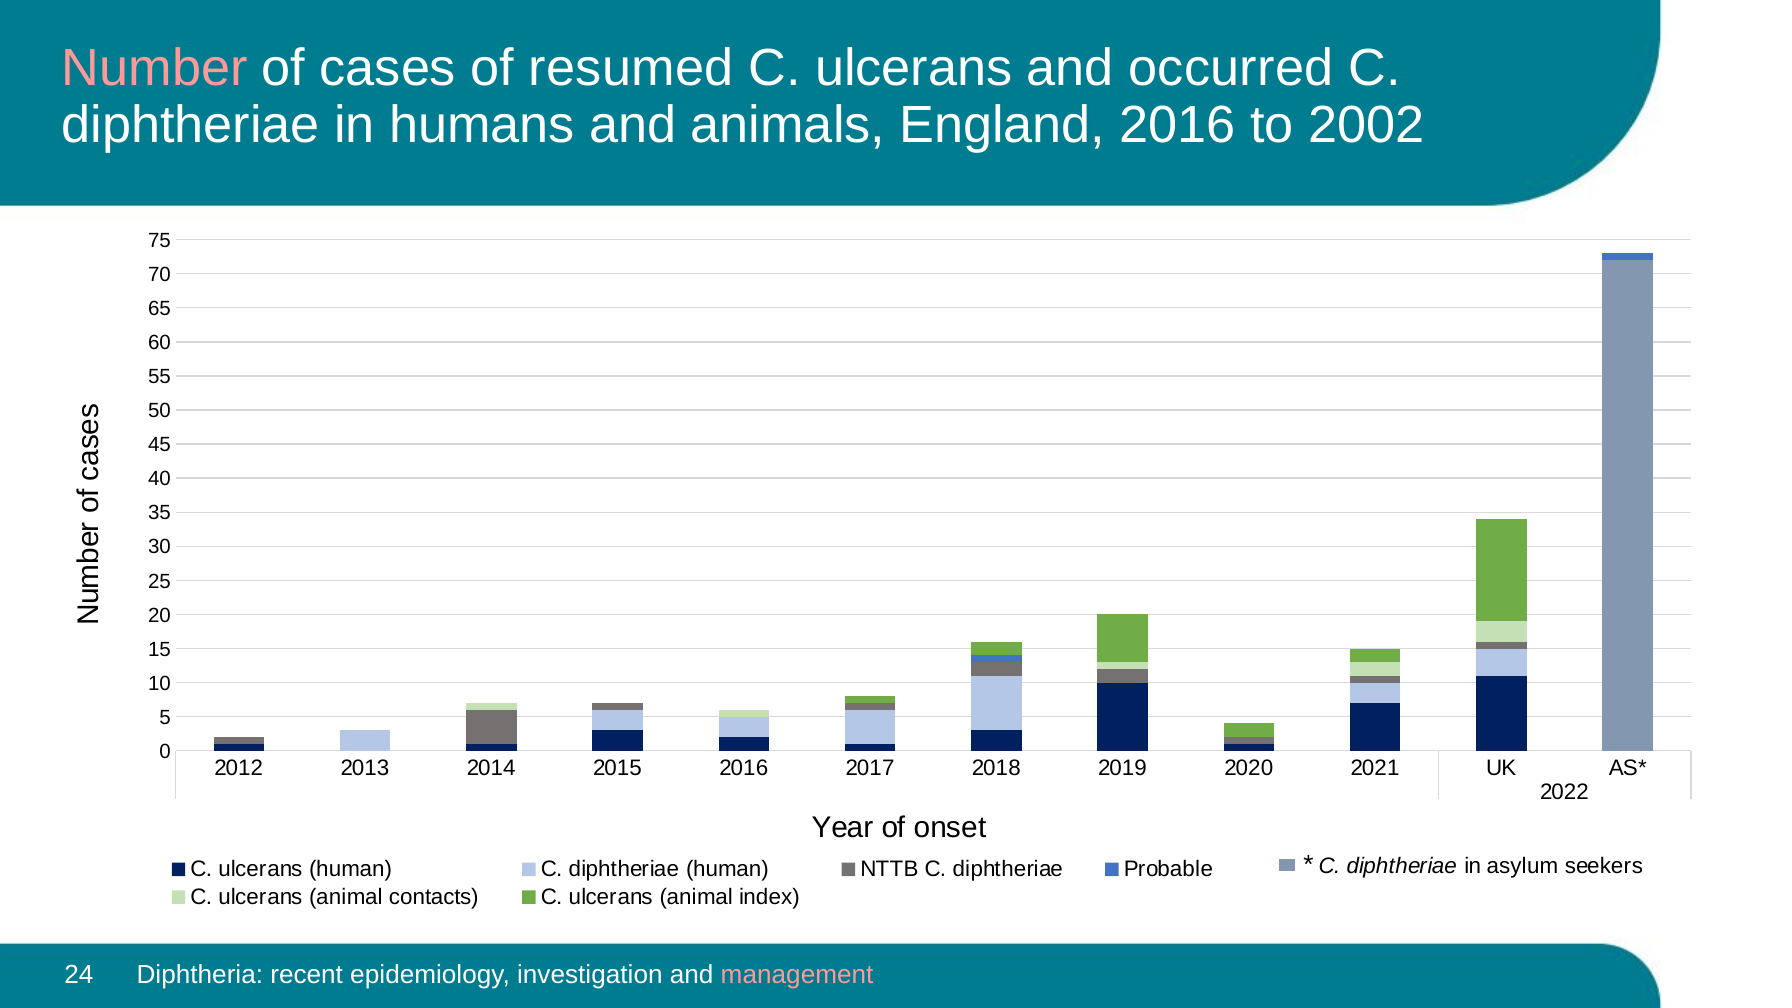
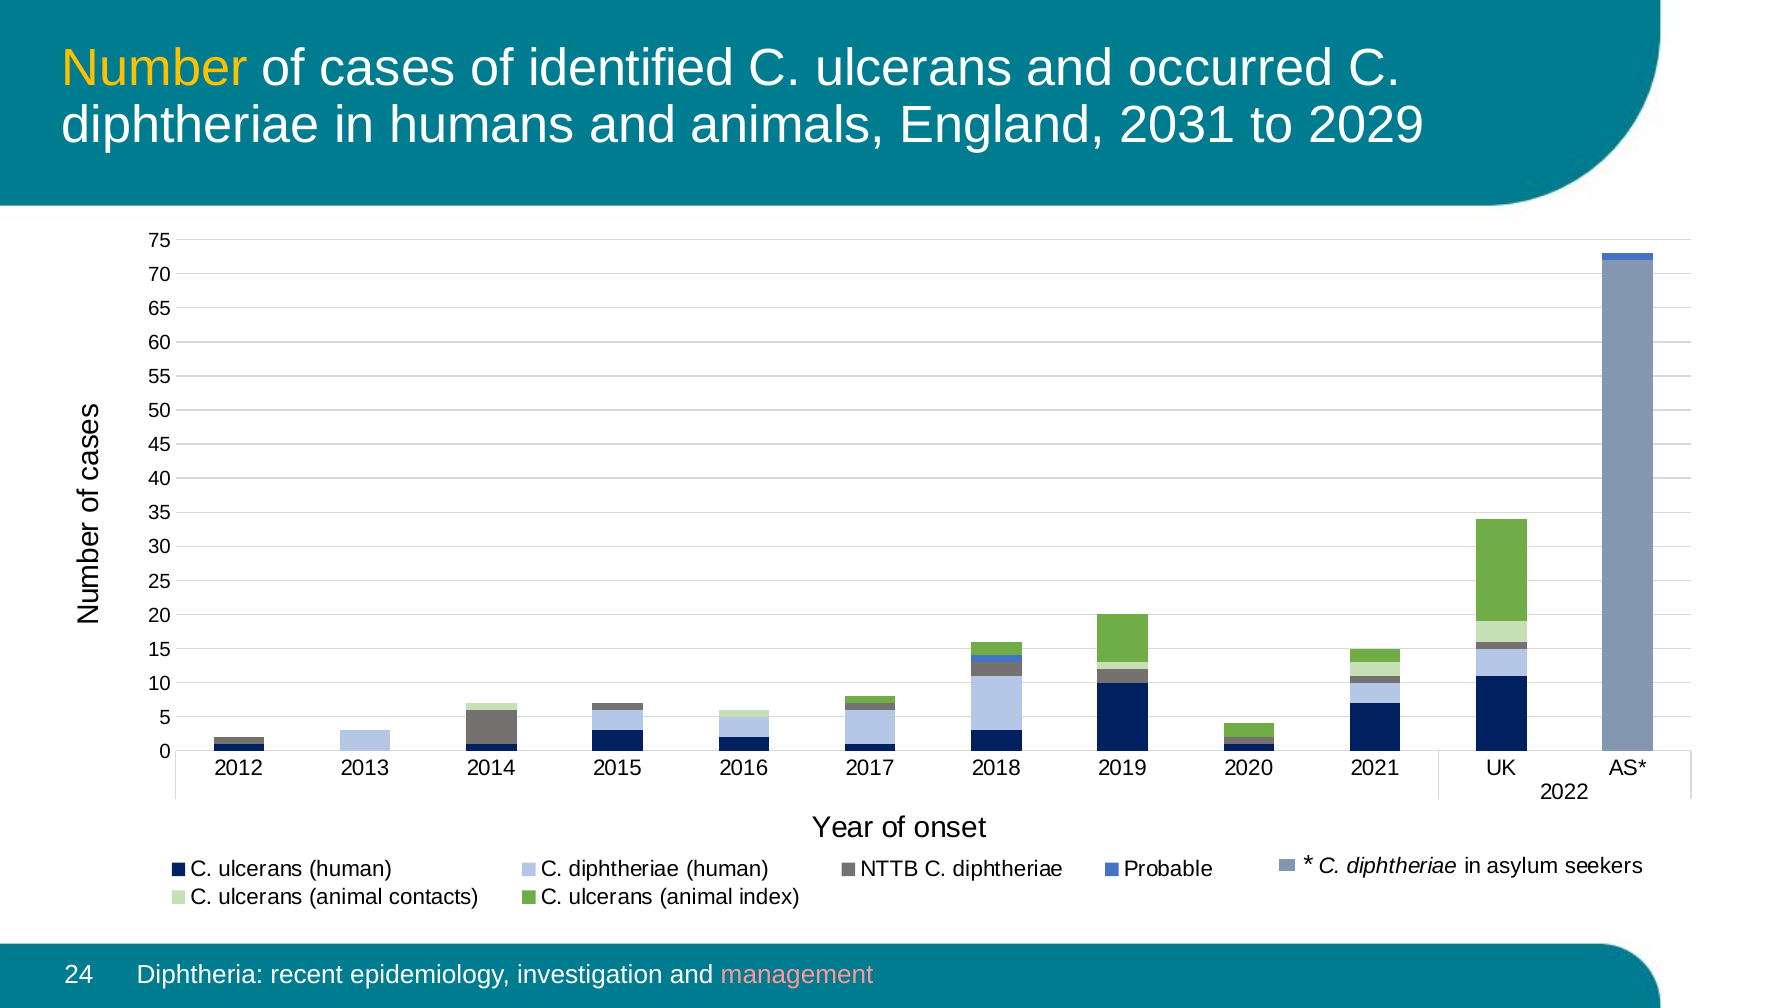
Number colour: pink -> yellow
resumed: resumed -> identified
England 2016: 2016 -> 2031
2002: 2002 -> 2029
